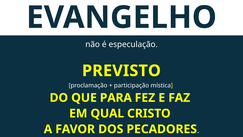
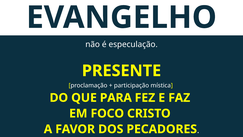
PREVISTO: PREVISTO -> PRESENTE
QUAL: QUAL -> FOCO
